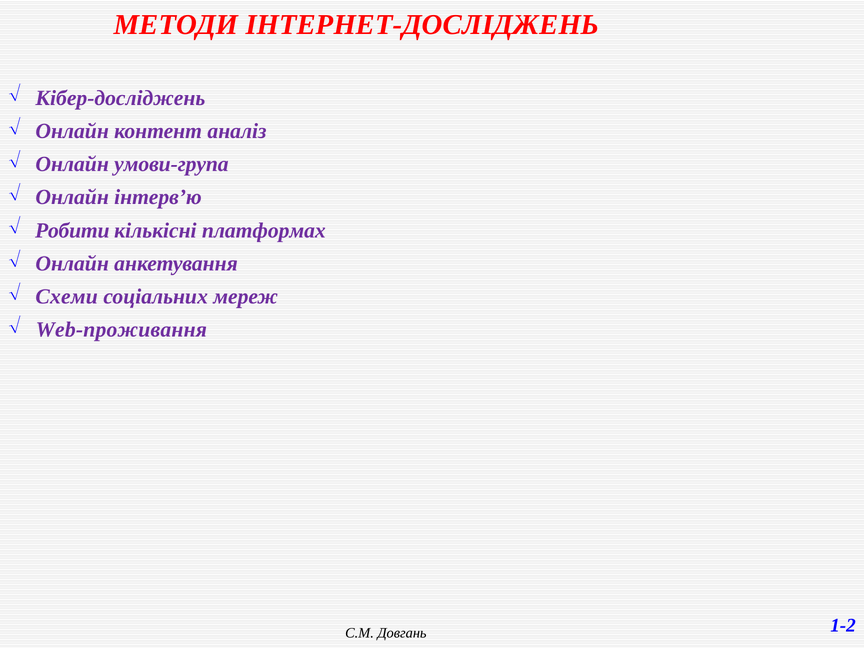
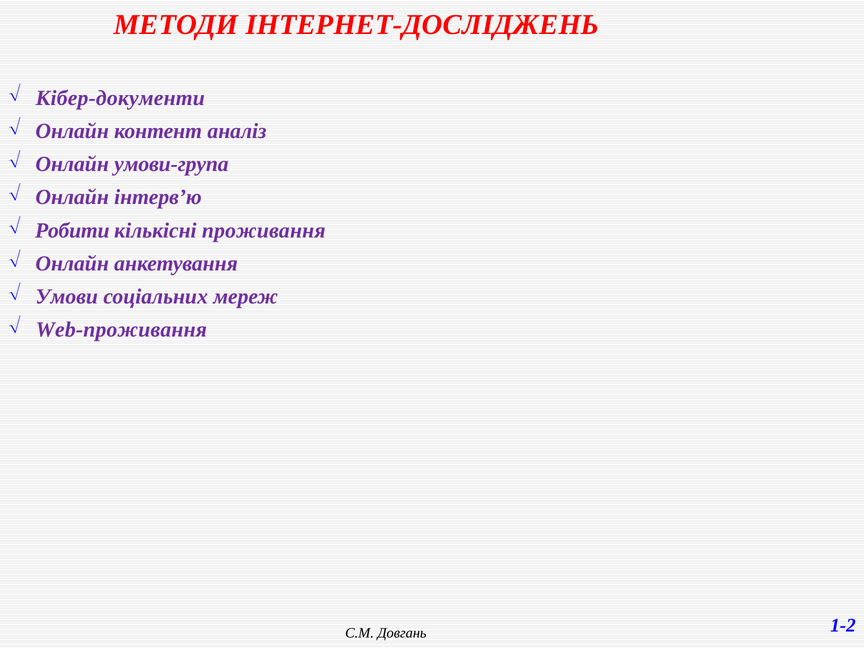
Кібер-досліджень: Кібер-досліджень -> Кібер-документи
платформах: платформах -> проживання
Схеми: Схеми -> Умови
